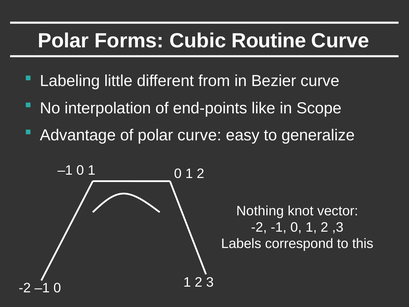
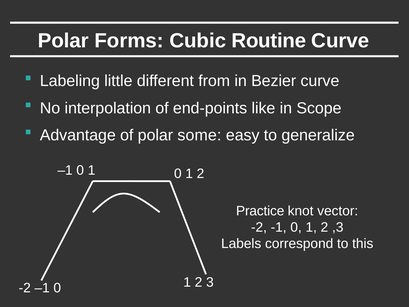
polar curve: curve -> some
Nothing: Nothing -> Practice
